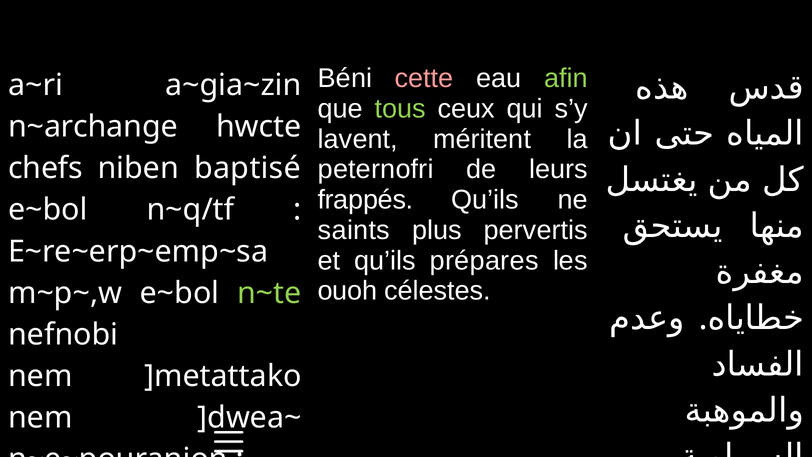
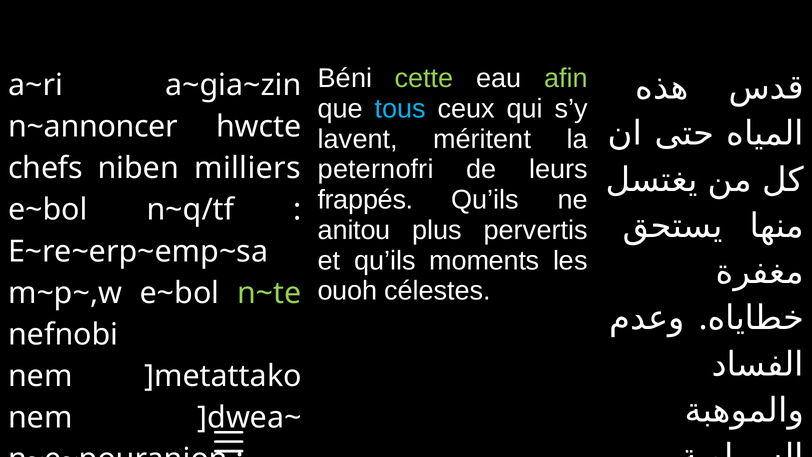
cette colour: pink -> light green
tous colour: light green -> light blue
n~archange: n~archange -> n~annoncer
baptisé: baptisé -> milliers
saints: saints -> anitou
prépares: prépares -> moments
